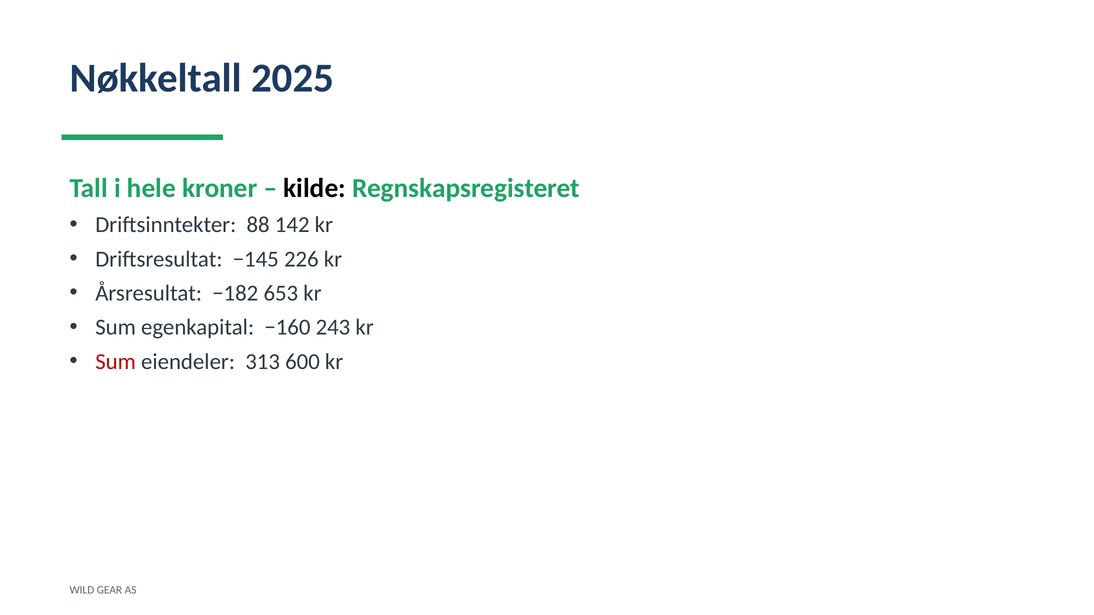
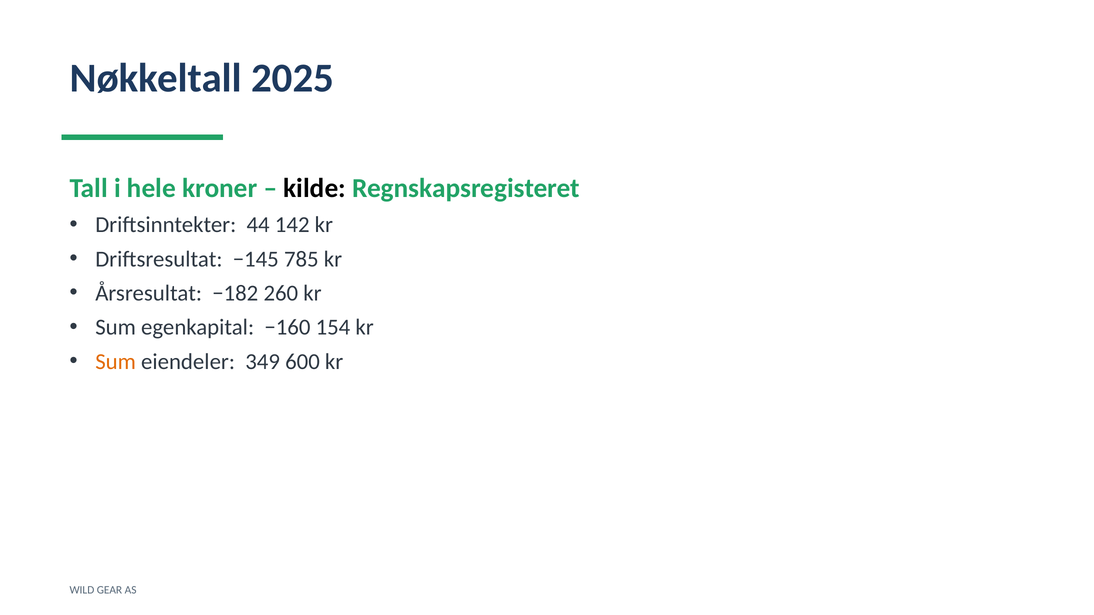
88: 88 -> 44
226: 226 -> 785
653: 653 -> 260
243: 243 -> 154
Sum at (116, 362) colour: red -> orange
313: 313 -> 349
